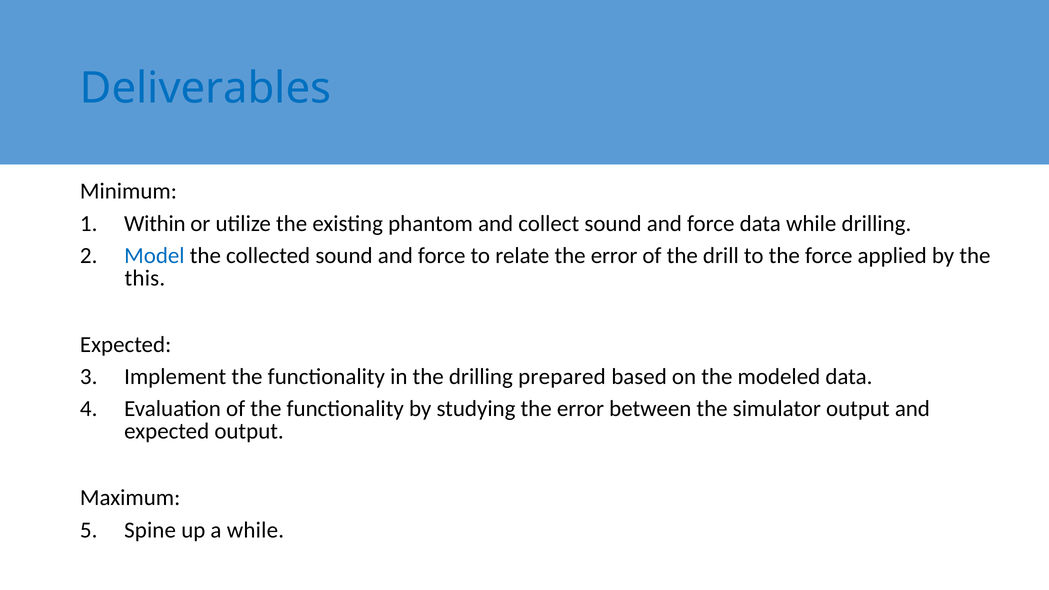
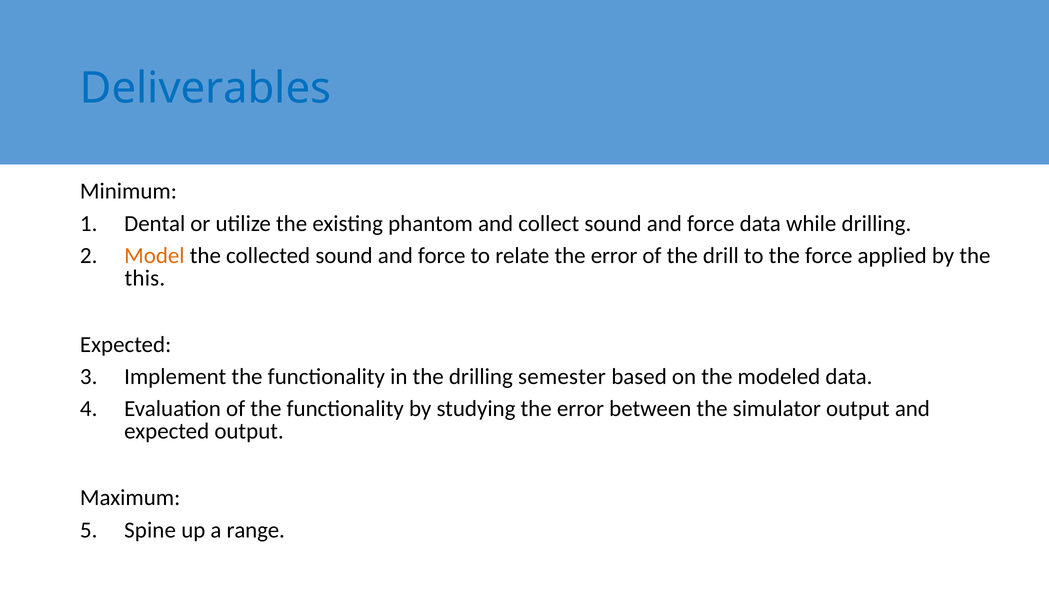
Within: Within -> Dental
Model colour: blue -> orange
prepared: prepared -> semester
a while: while -> range
